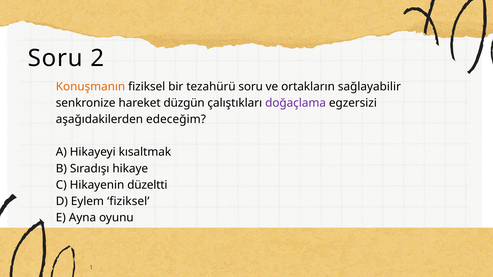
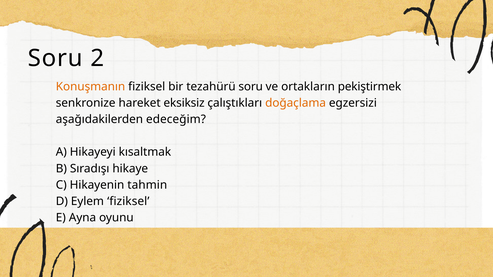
sağlayabilir: sağlayabilir -> pekiştirmek
düzgün: düzgün -> eksiksiz
doğaçlama colour: purple -> orange
düzeltti: düzeltti -> tahmin
